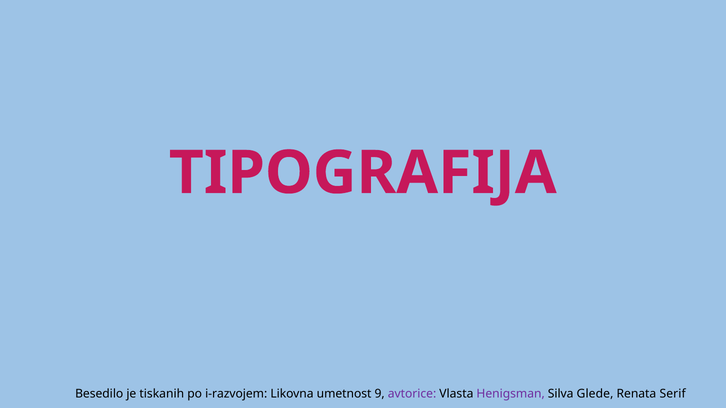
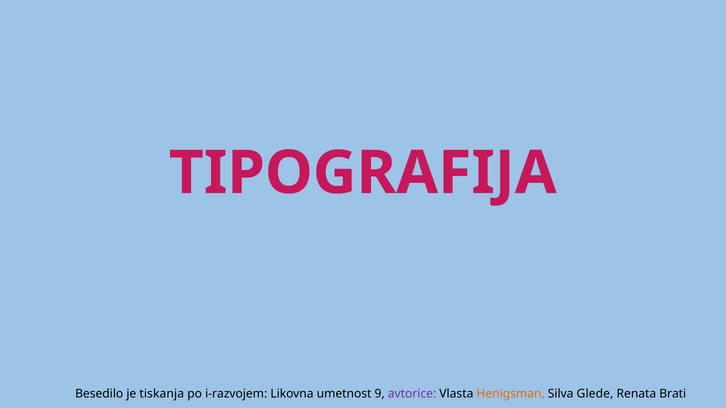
tiskanih: tiskanih -> tiskanja
Henigsman colour: purple -> orange
Serif: Serif -> Brati
